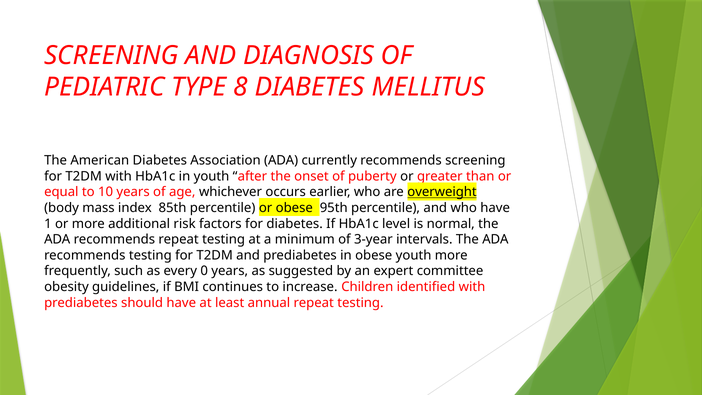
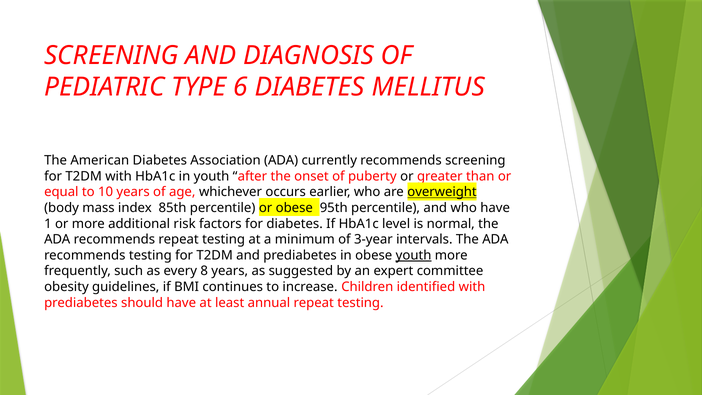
8: 8 -> 6
youth at (414, 255) underline: none -> present
0: 0 -> 8
